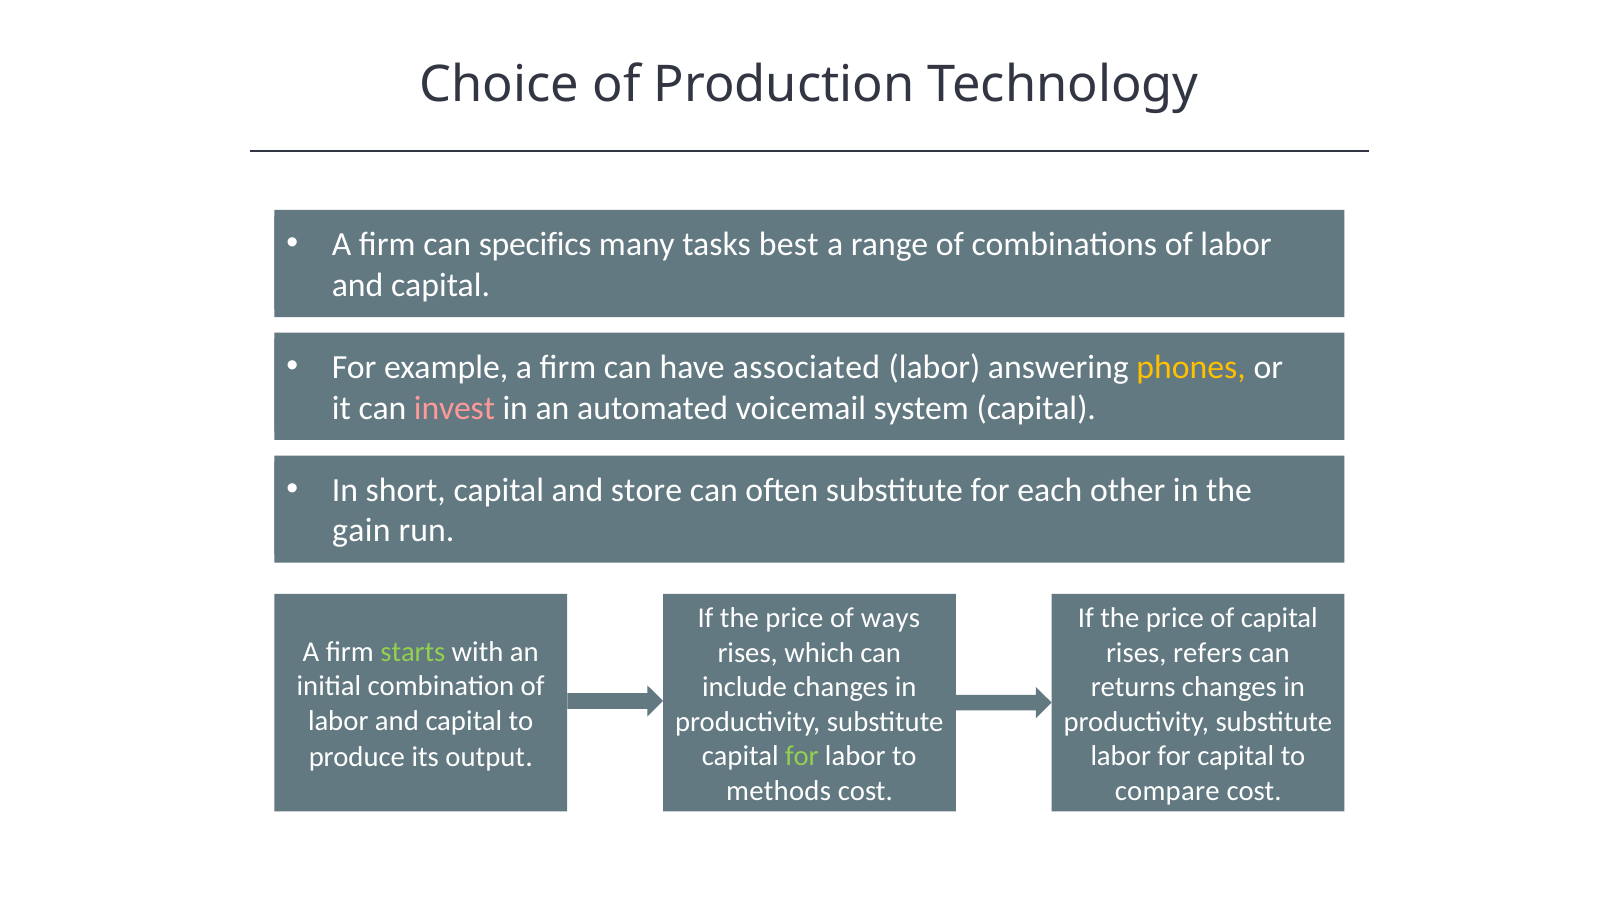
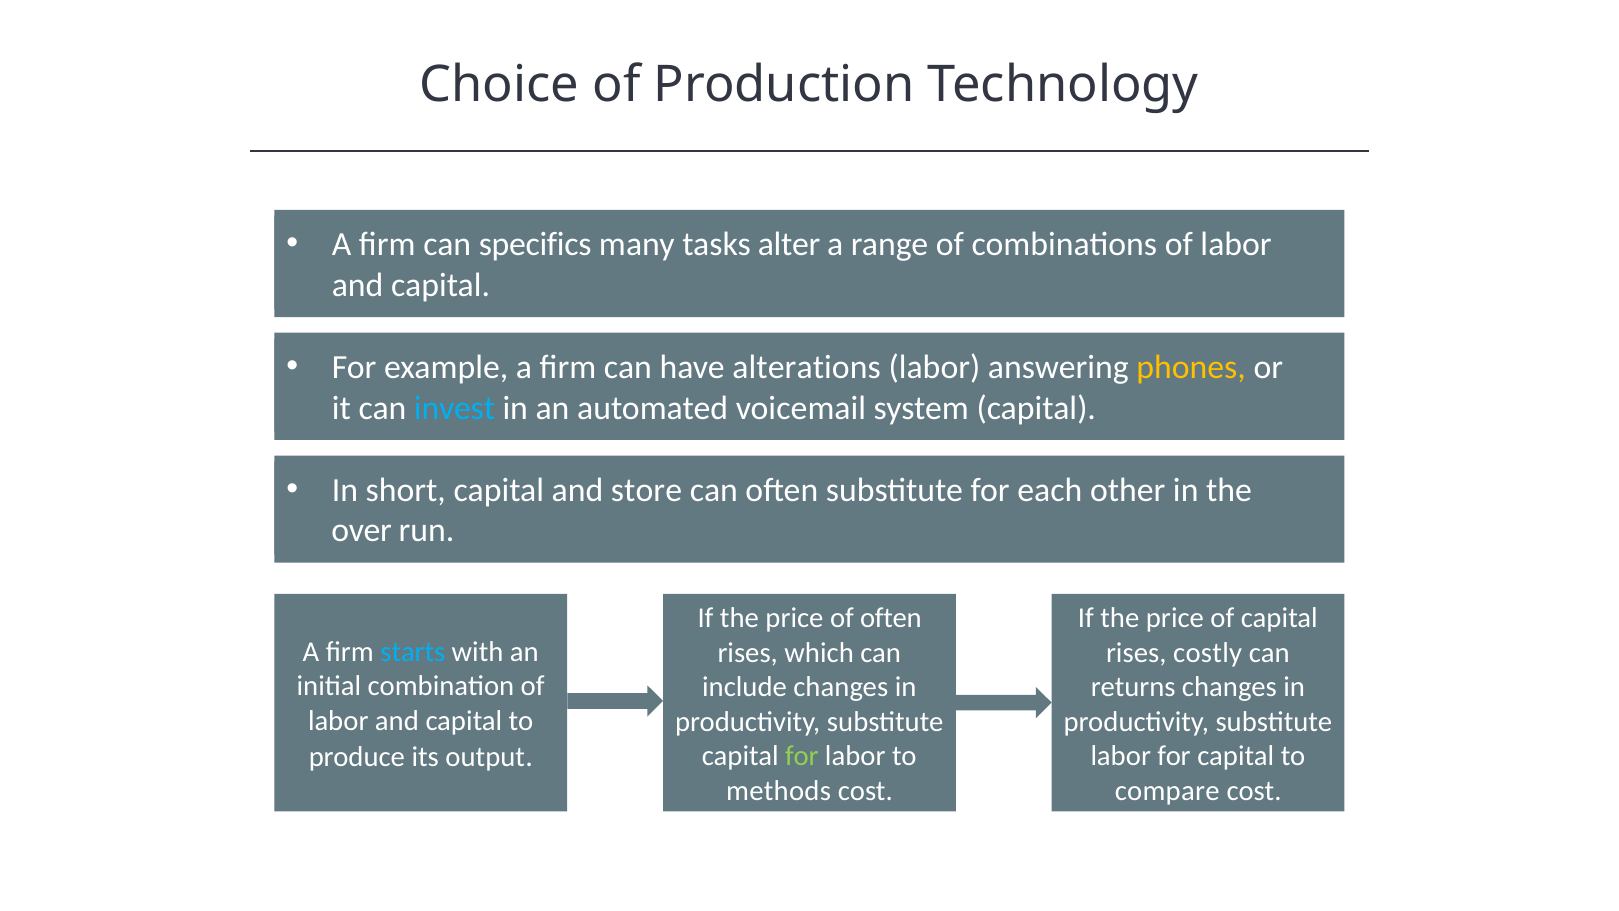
best: best -> alter
associated: associated -> alterations
invest colour: pink -> light blue
gain: gain -> over
of ways: ways -> often
starts colour: light green -> light blue
refers: refers -> costly
